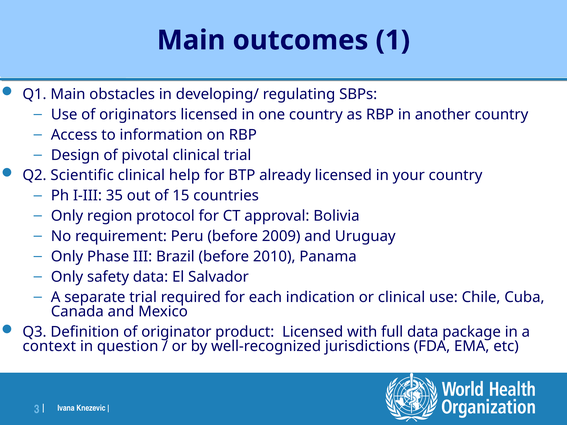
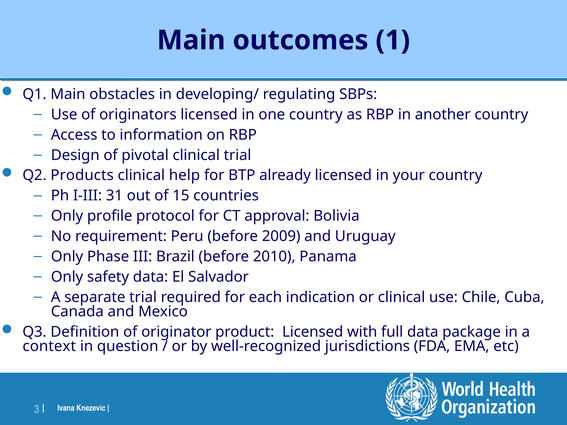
Scientific: Scientific -> Products
35: 35 -> 31
region: region -> profile
